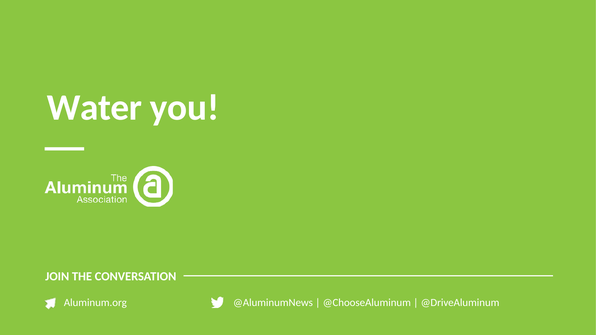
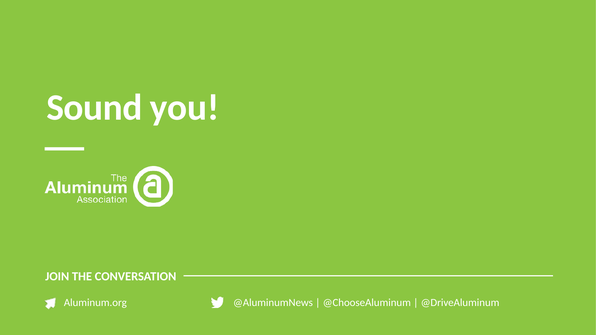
Water: Water -> Sound
